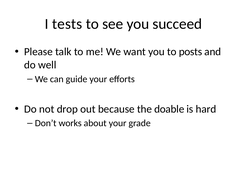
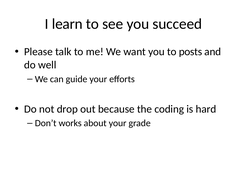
tests: tests -> learn
doable: doable -> coding
